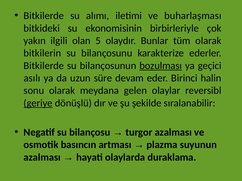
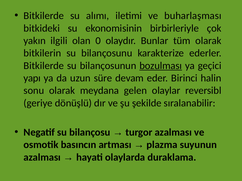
5: 5 -> 0
asılı: asılı -> yapı
geriye underline: present -> none
